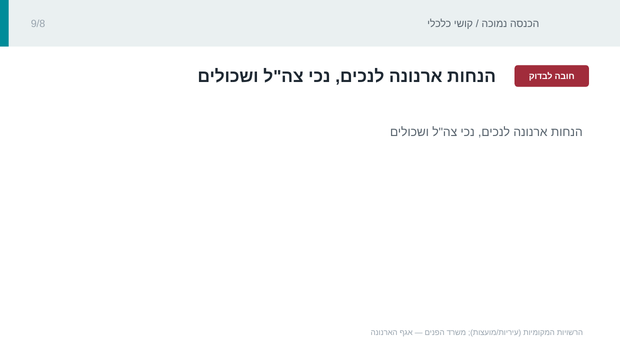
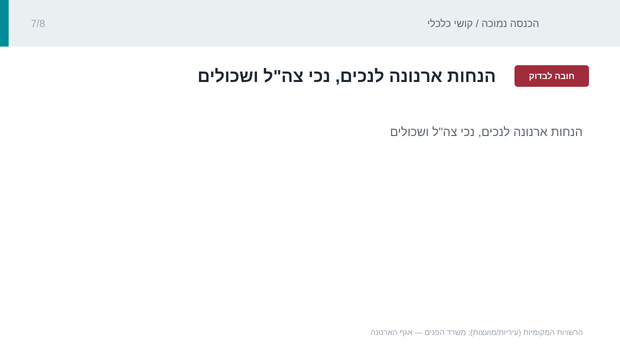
9/8: 9/8 -> 7/8
